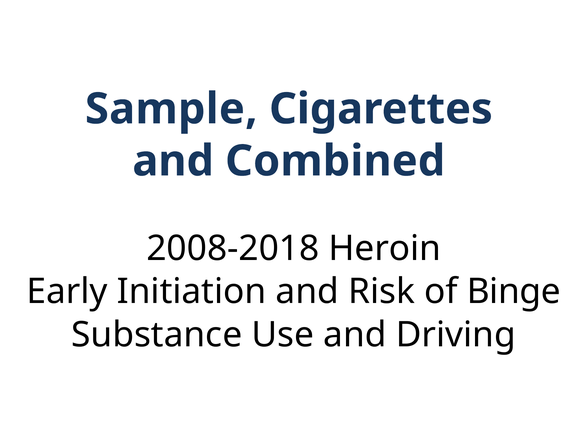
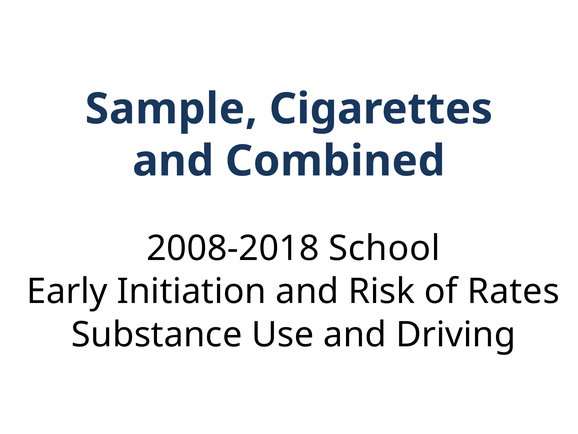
Heroin: Heroin -> School
Binge: Binge -> Rates
